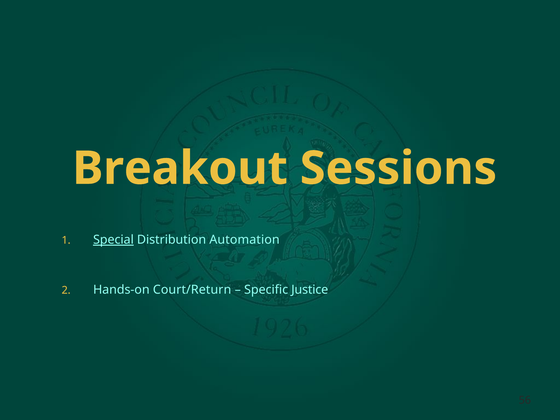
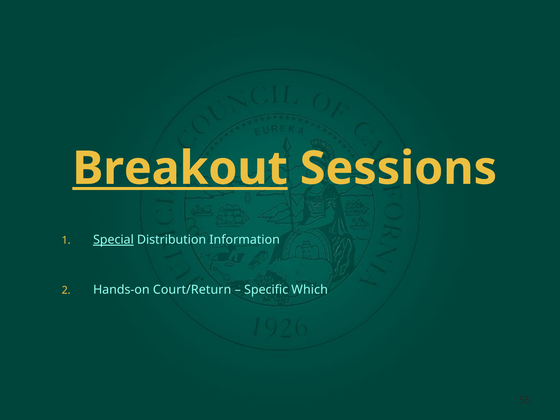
Breakout underline: none -> present
Automation: Automation -> Information
Justice: Justice -> Which
